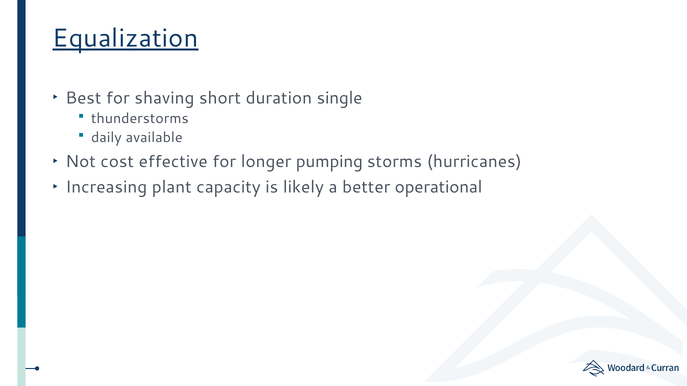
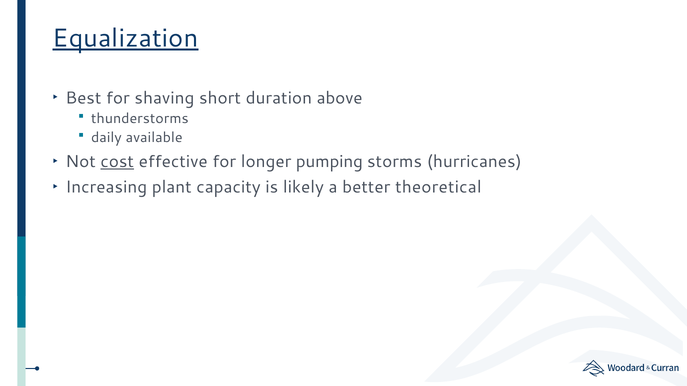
single: single -> above
cost underline: none -> present
operational: operational -> theoretical
